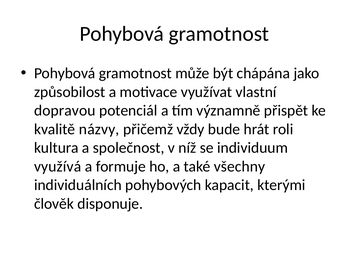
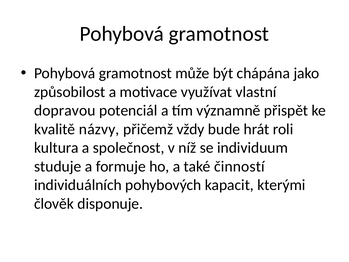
využívá: využívá -> studuje
všechny: všechny -> činností
